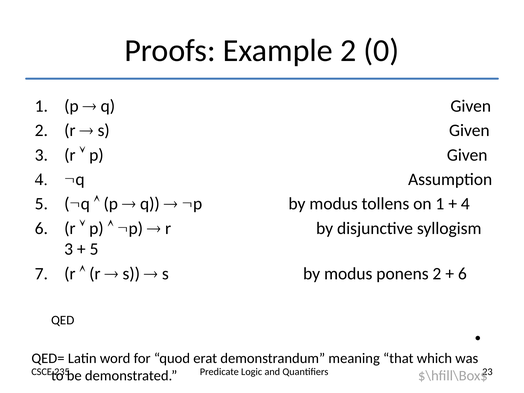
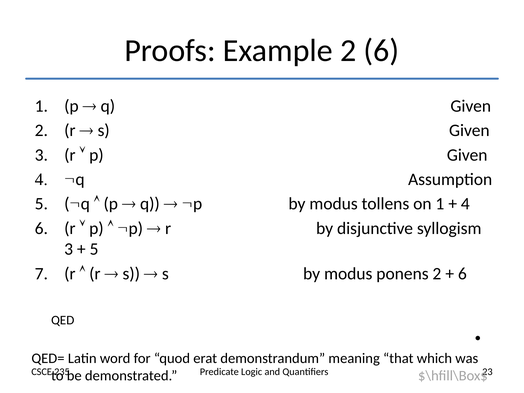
2 0: 0 -> 6
